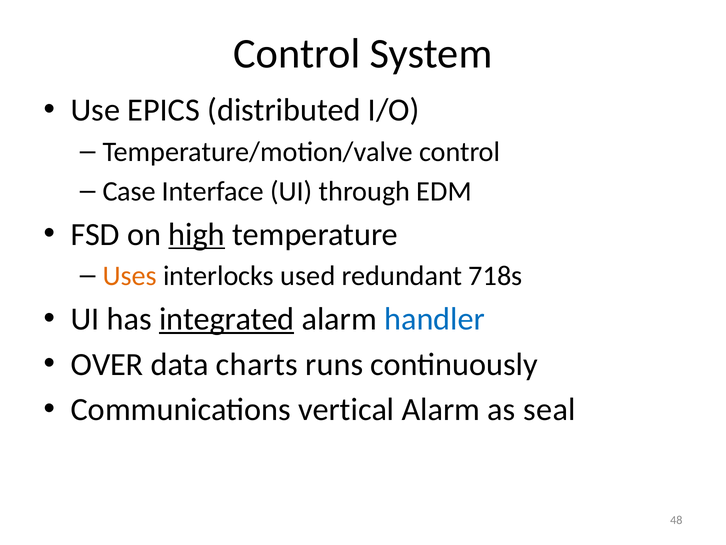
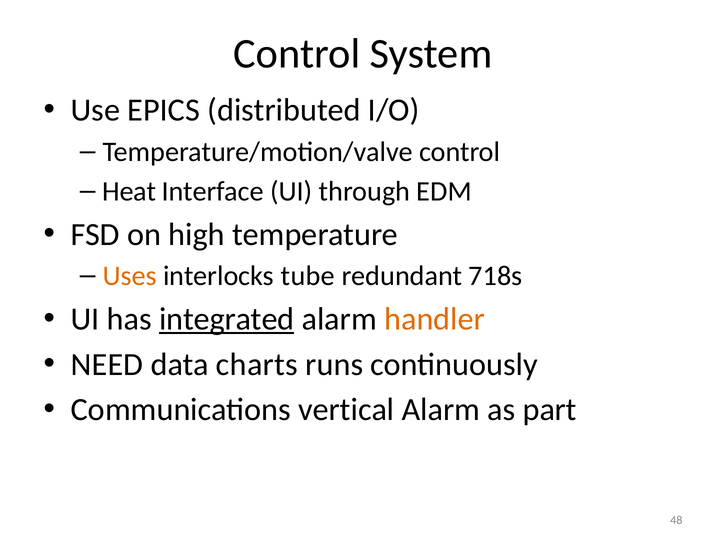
Case: Case -> Heat
high underline: present -> none
used: used -> tube
handler colour: blue -> orange
OVER: OVER -> NEED
seal: seal -> part
